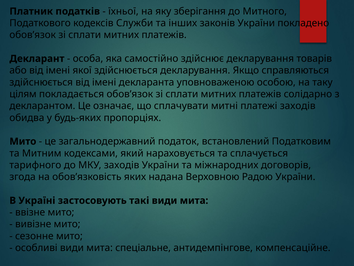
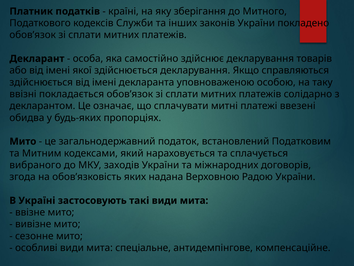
їхньої: їхньої -> країні
цілям: цілям -> ввізні
платежі заходів: заходів -> ввезені
тарифного: тарифного -> вибраного
